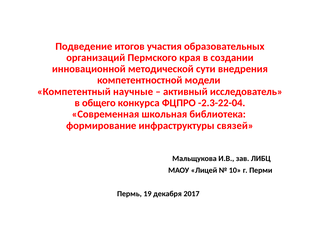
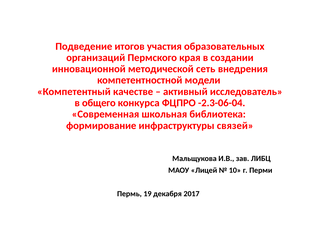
сути: сути -> сеть
научные: научные -> качестве
-2.3-22-04: -2.3-22-04 -> -2.3-06-04
